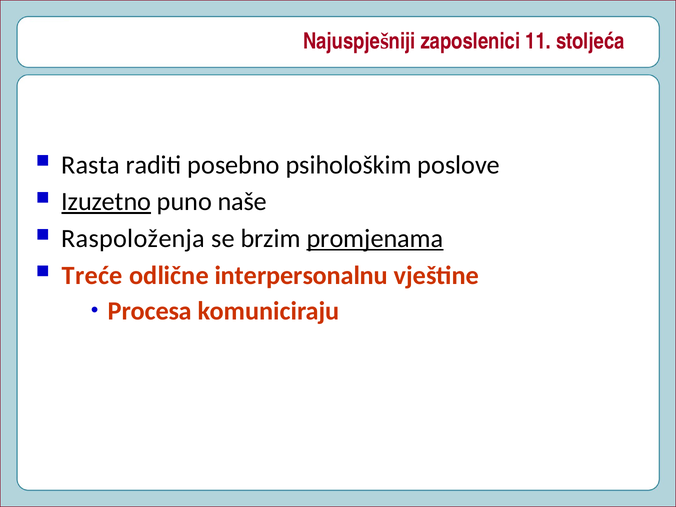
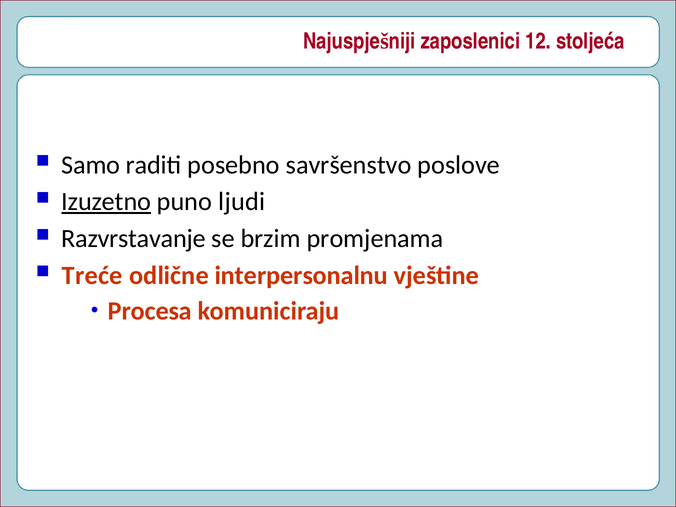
11: 11 -> 12
Rasta: Rasta -> Samo
psihološkim: psihološkim -> savršenstvo
naše: naše -> ljudi
Raspoloženja: Raspoloženja -> Razvrstavanje
promjenama underline: present -> none
